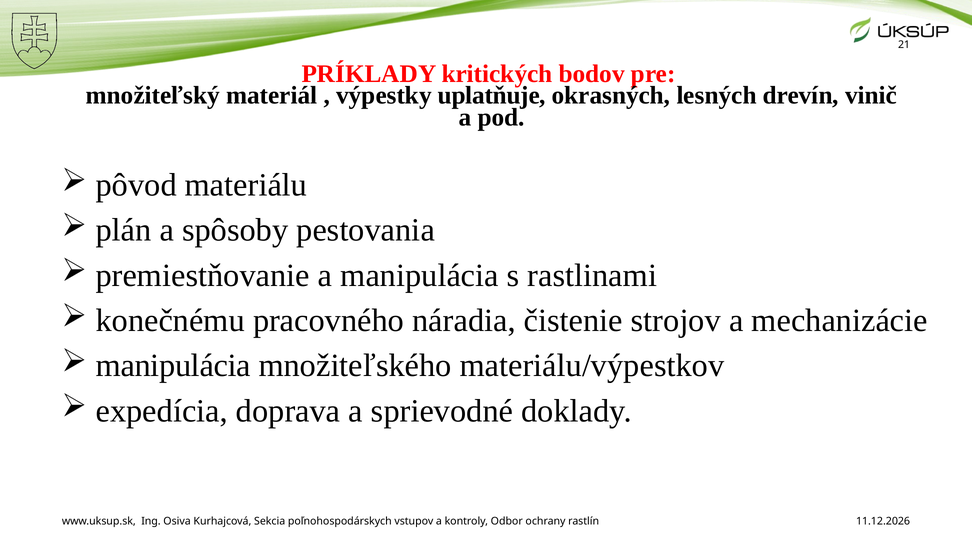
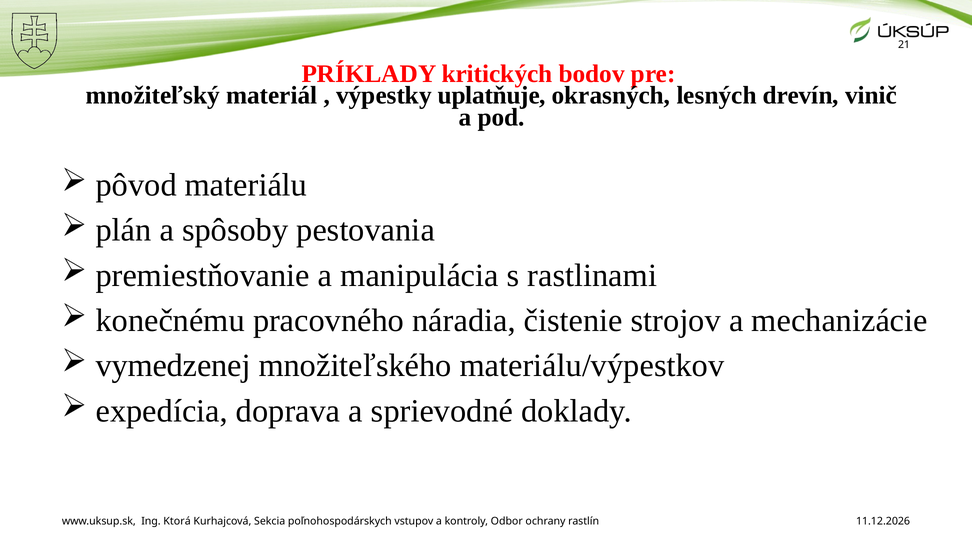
manipulácia at (173, 366): manipulácia -> vymedzenej
Osiva: Osiva -> Ktorá
